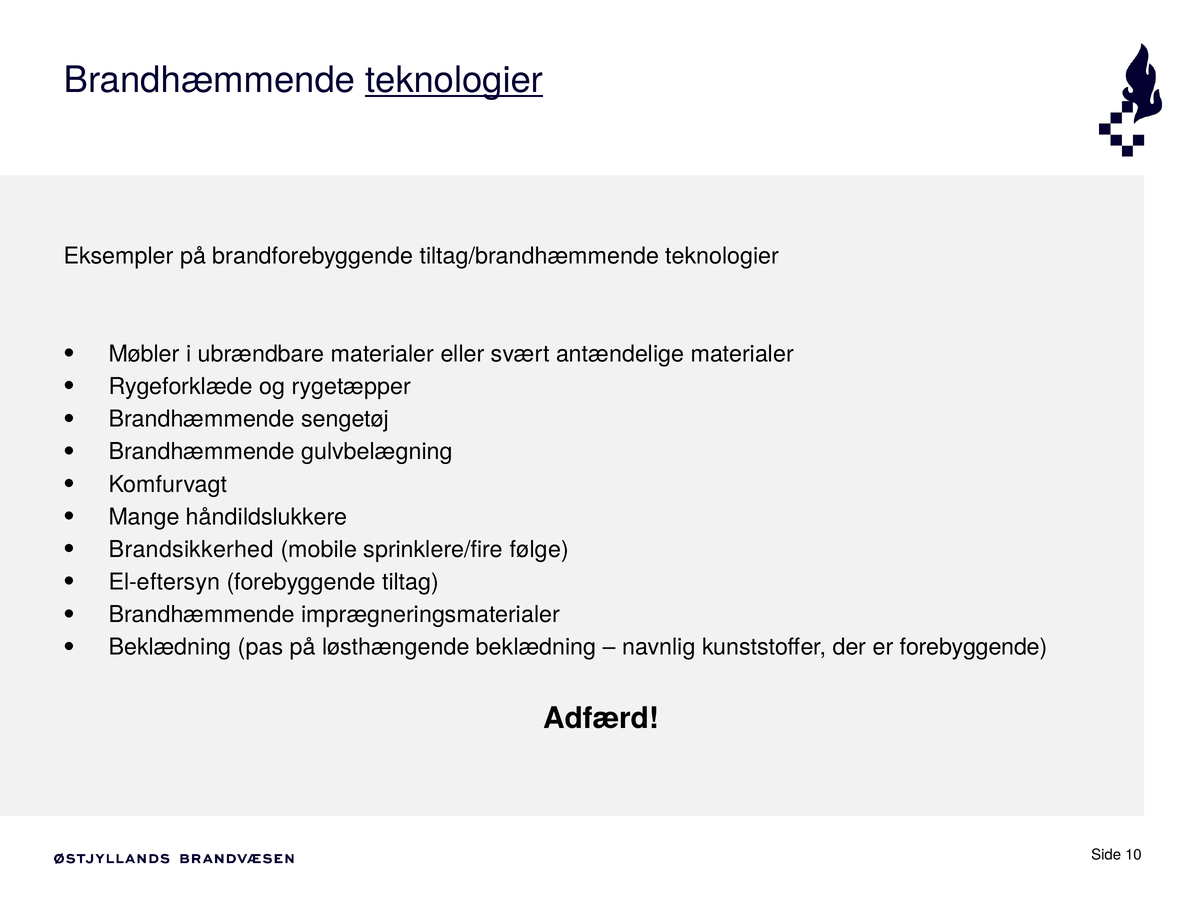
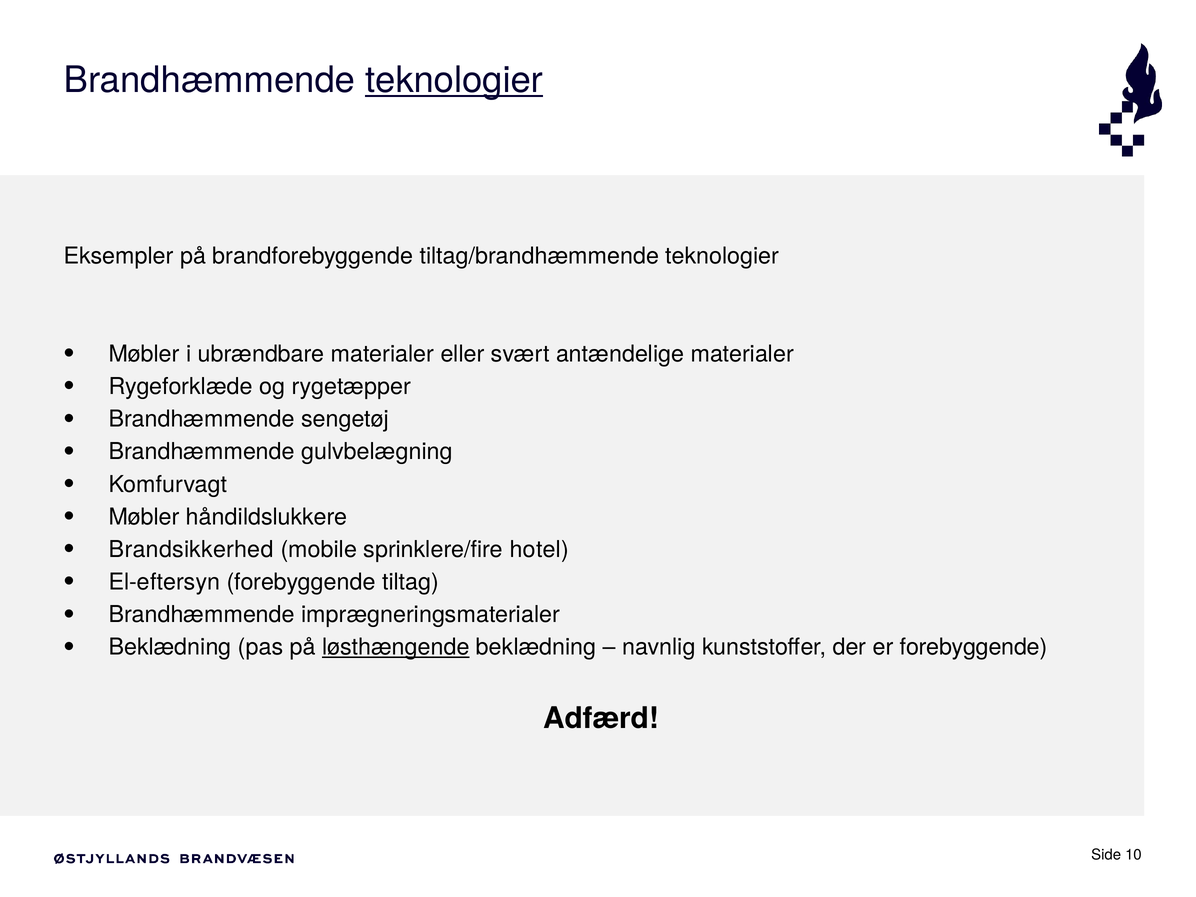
Mange at (144, 517): Mange -> Møbler
følge: følge -> hotel
løsthængende underline: none -> present
